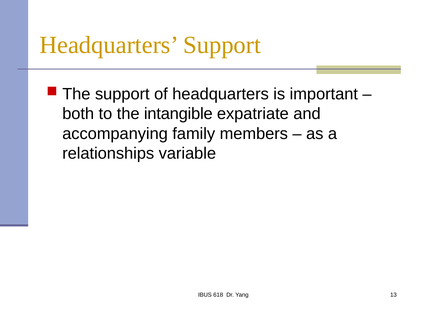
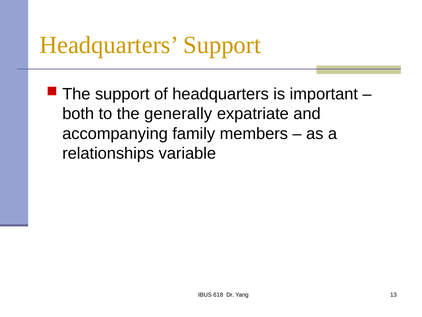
intangible: intangible -> generally
